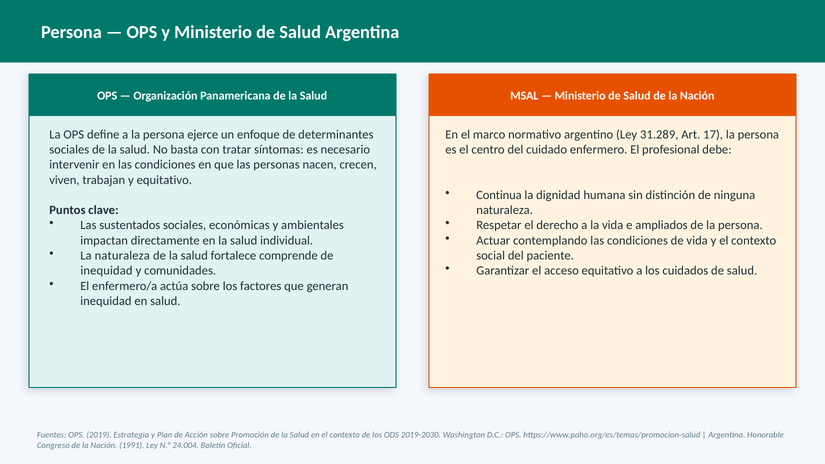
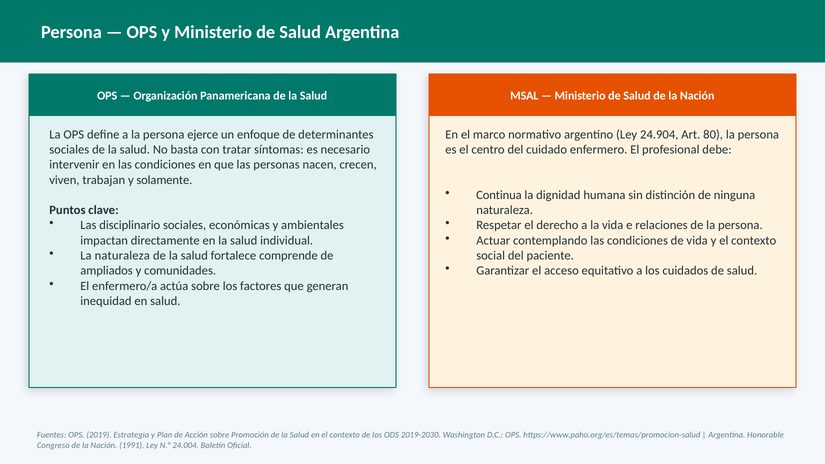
31.289: 31.289 -> 24.904
17: 17 -> 80
y equitativo: equitativo -> solamente
sustentados: sustentados -> disciplinario
ampliados: ampliados -> relaciones
inequidad at (106, 271): inequidad -> ampliados
